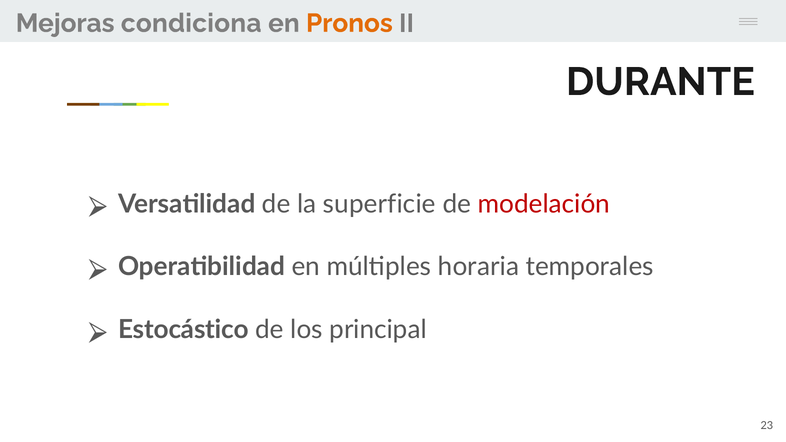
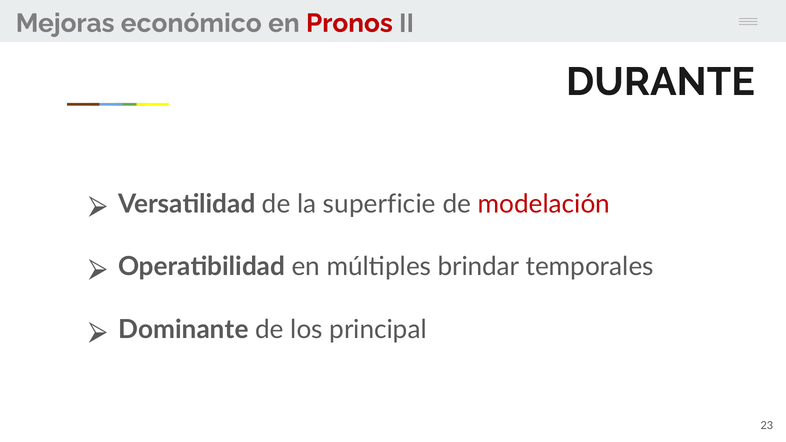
condiciona: condiciona -> económico
Pronos colour: orange -> red
horaria: horaria -> brindar
Estocástico: Estocástico -> Dominante
